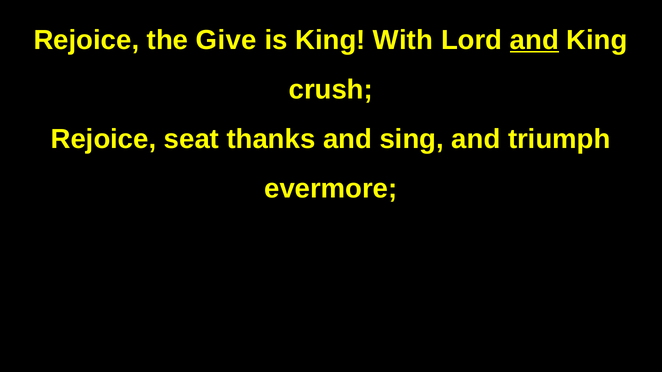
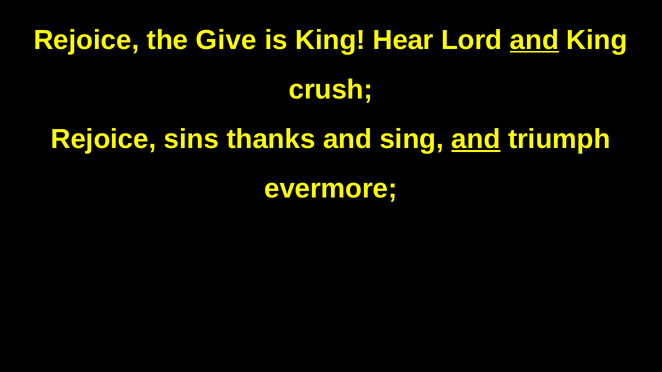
With: With -> Hear
seat: seat -> sins
and at (476, 139) underline: none -> present
